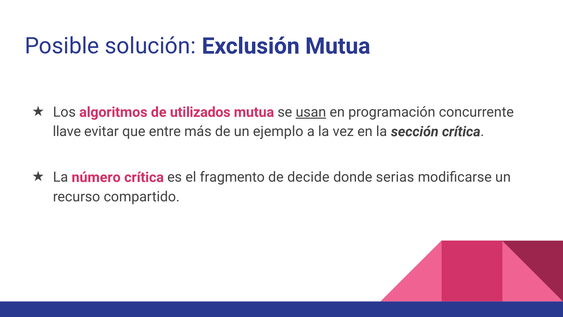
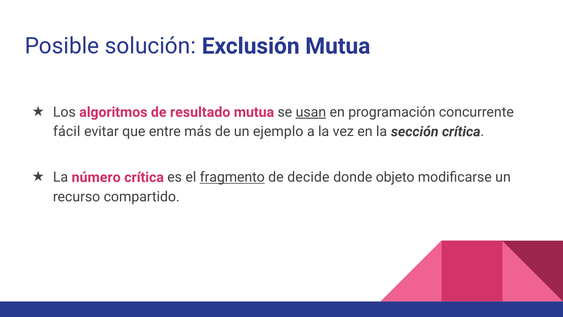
utilizados: utilizados -> resultado
llave: llave -> fácil
fragmento underline: none -> present
serias: serias -> objeto
